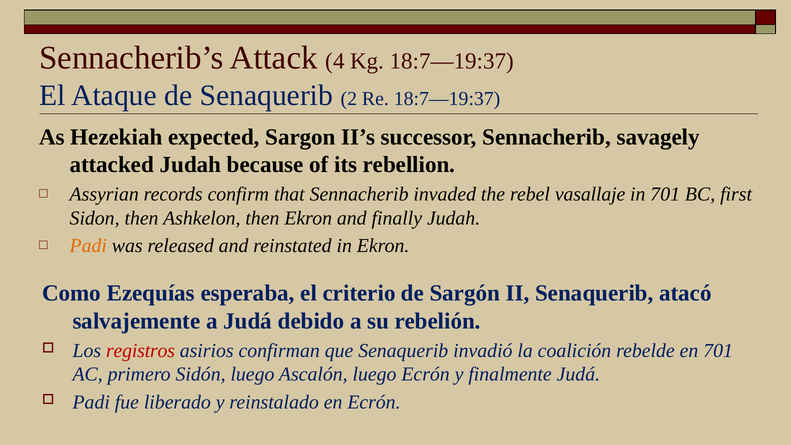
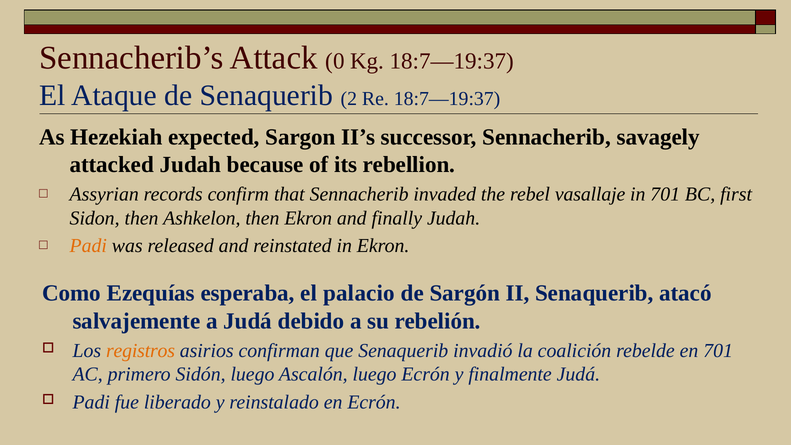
4: 4 -> 0
criterio: criterio -> palacio
registros colour: red -> orange
